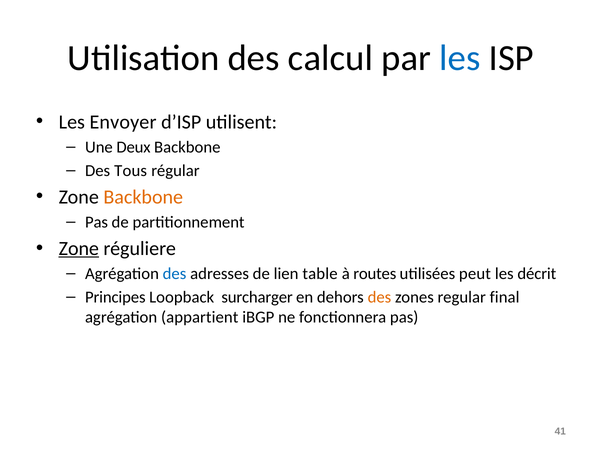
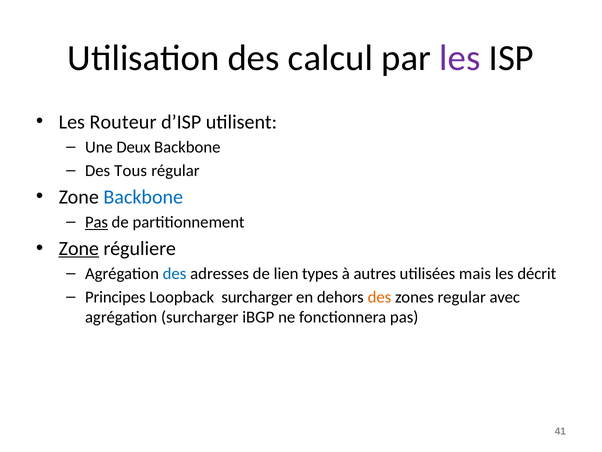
les at (460, 58) colour: blue -> purple
Envoyer: Envoyer -> Routeur
Backbone at (143, 197) colour: orange -> blue
Pas at (97, 222) underline: none -> present
table: table -> types
routes: routes -> autres
peut: peut -> mais
final: final -> avec
agrégation appartient: appartient -> surcharger
